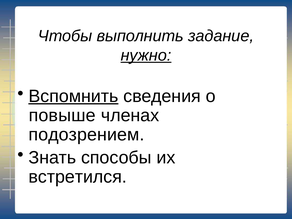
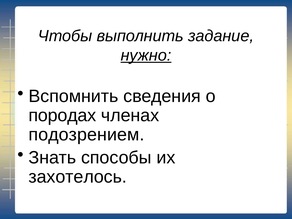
Вспомнить underline: present -> none
повыше: повыше -> породах
встретился: встретился -> захотелось
